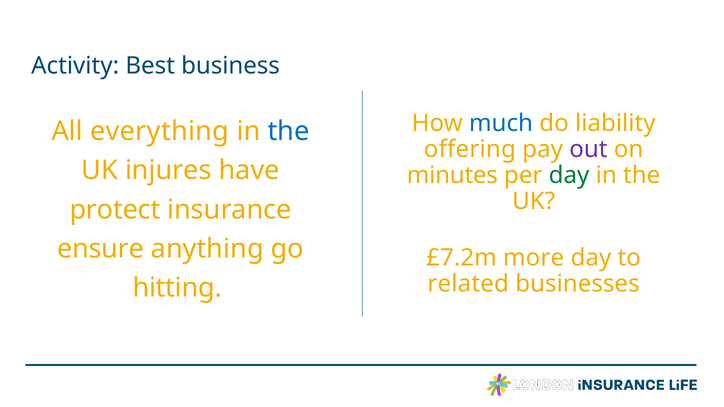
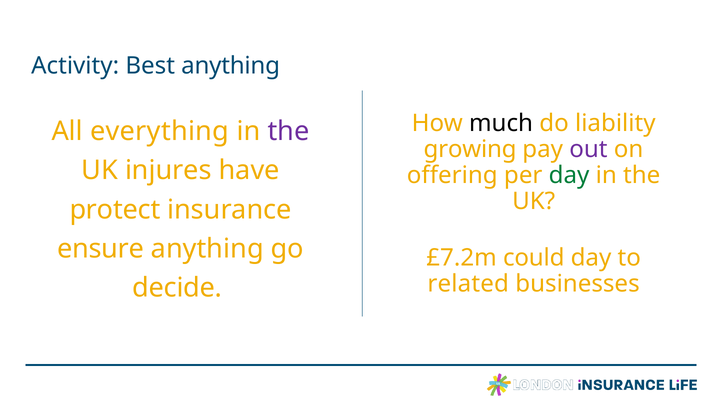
Best business: business -> anything
much colour: blue -> black
the at (289, 132) colour: blue -> purple
offering: offering -> growing
minutes: minutes -> offering
more: more -> could
hitting: hitting -> decide
